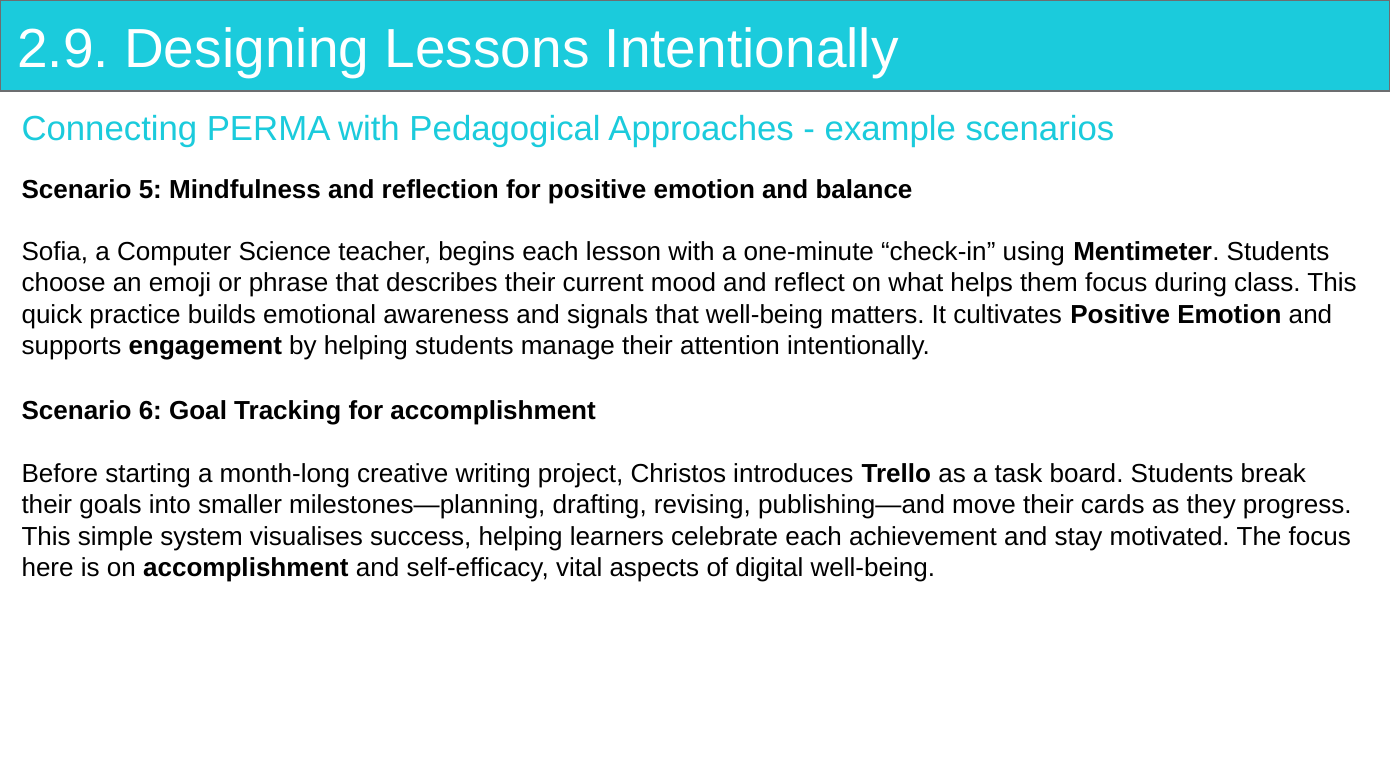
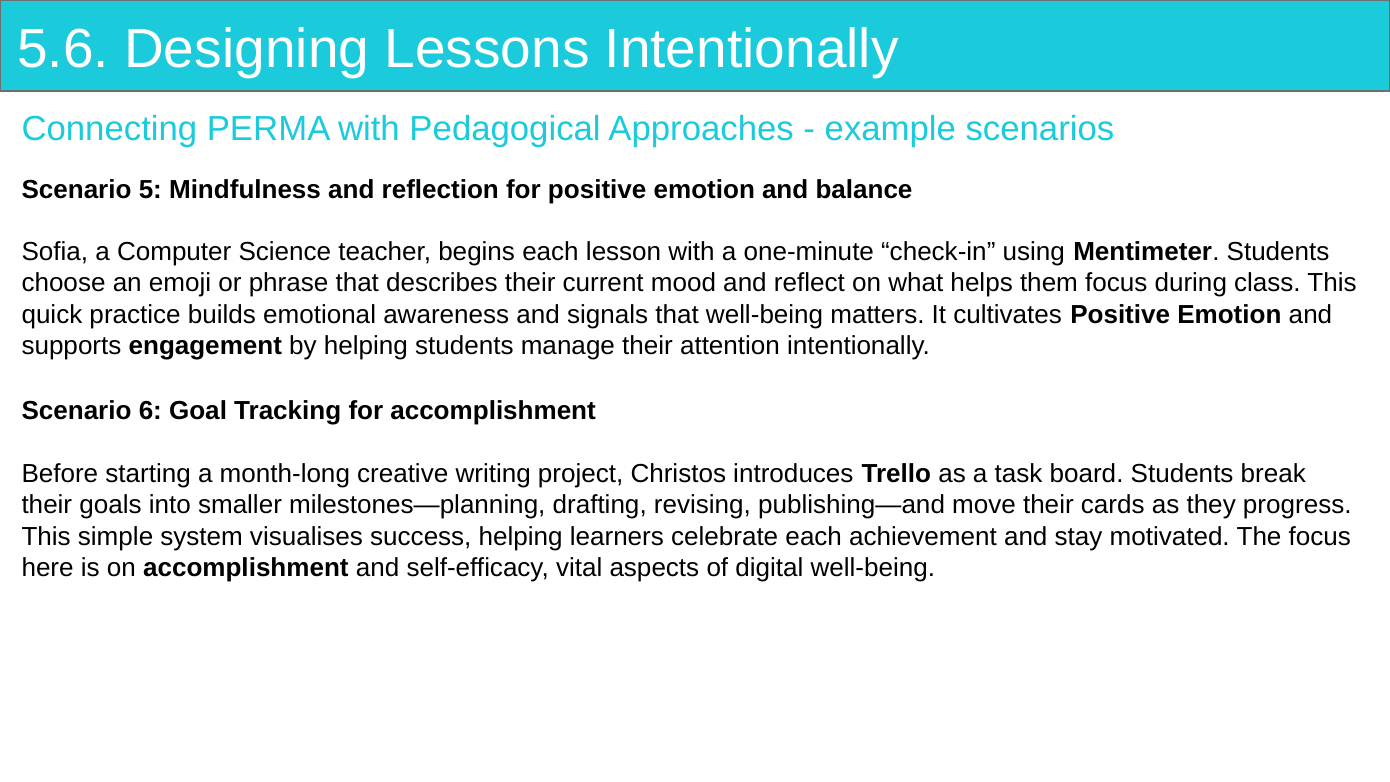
2.9: 2.9 -> 5.6
